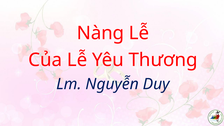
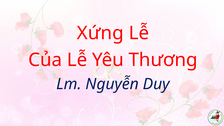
Nàng: Nàng -> Xứng
